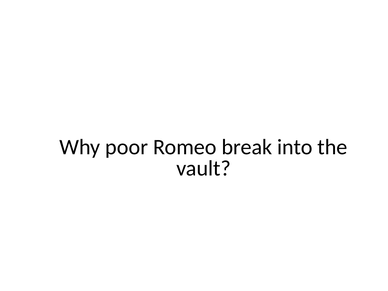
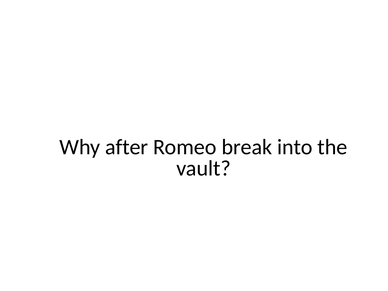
poor: poor -> after
